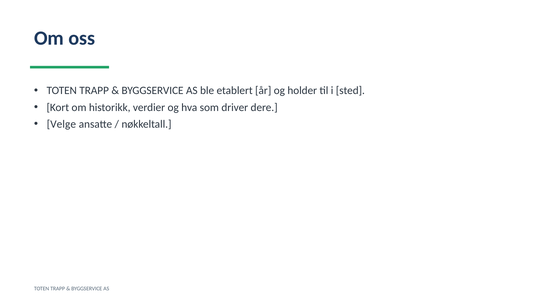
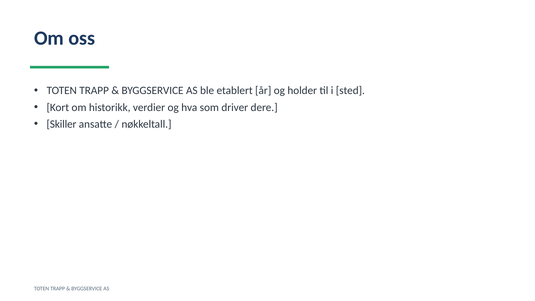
Velge: Velge -> Skiller
